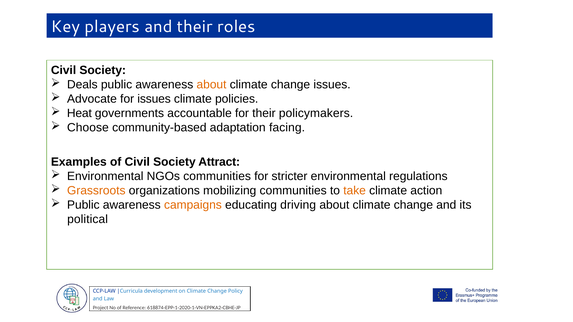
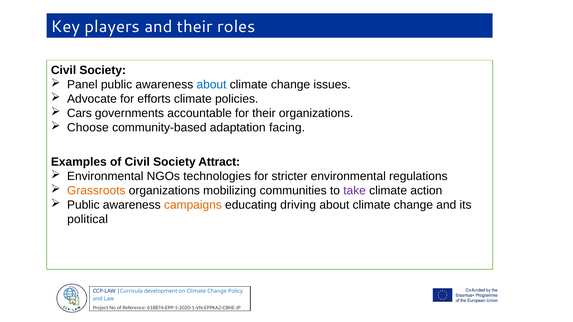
Deals: Deals -> Panel
about at (212, 85) colour: orange -> blue
for issues: issues -> efforts
Heat: Heat -> Cars
their policymakers: policymakers -> organizations
NGOs communities: communities -> technologies
take colour: orange -> purple
